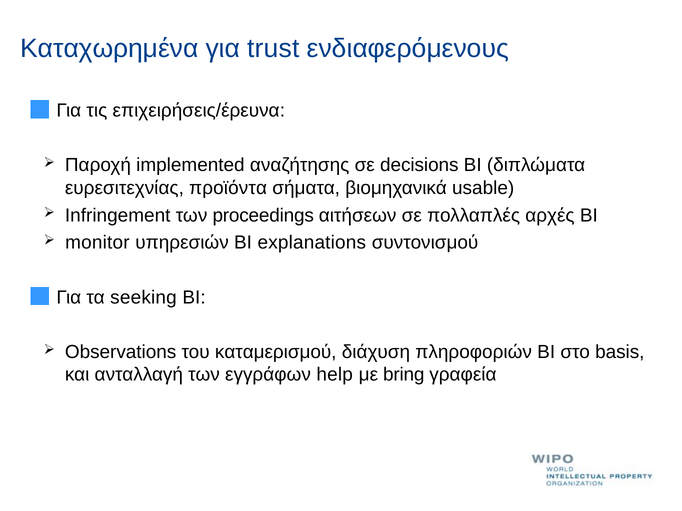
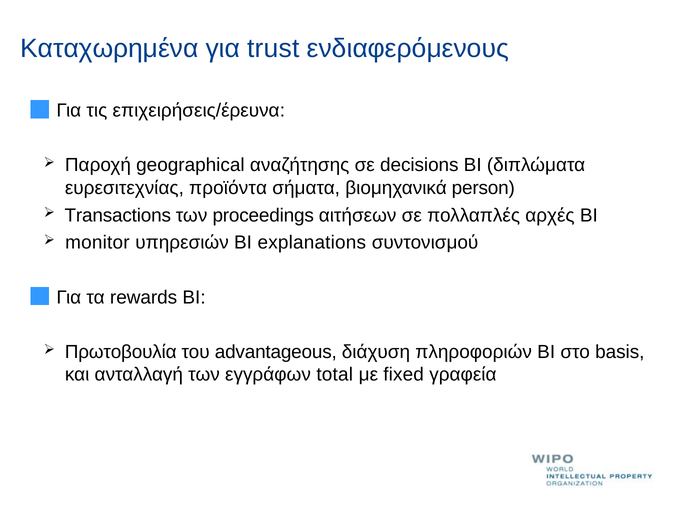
implemented: implemented -> geographical
usable: usable -> person
Infringement: Infringement -> Transactions
seeking: seeking -> rewards
Observations: Observations -> Πρωτοβουλία
καταμερισμού: καταμερισμού -> advantageous
help: help -> total
bring: bring -> fixed
